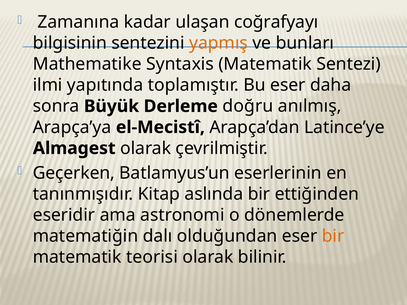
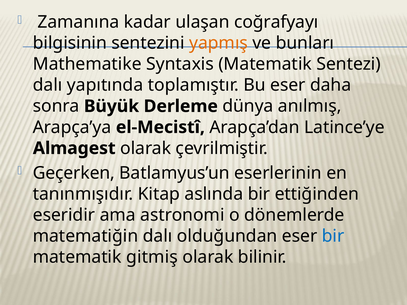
ilmi at (48, 85): ilmi -> dalı
doğru: doğru -> dünya
bir at (333, 236) colour: orange -> blue
teorisi: teorisi -> gitmiş
